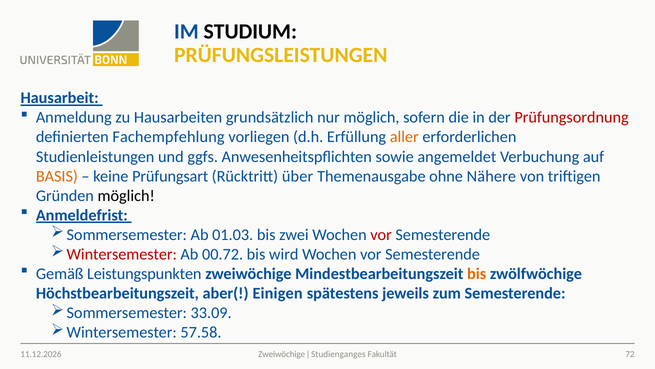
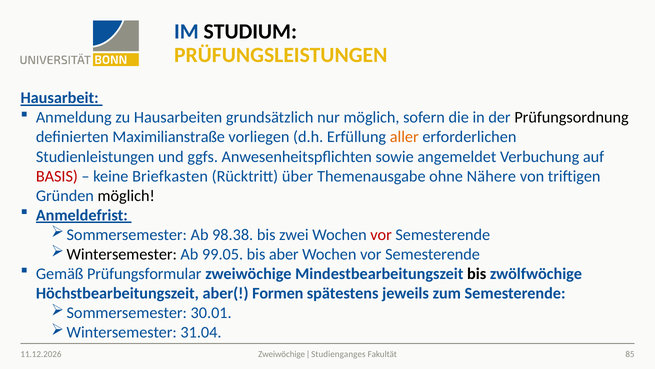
Prüfungsordnung colour: red -> black
Fachempfehlung: Fachempfehlung -> Maximilianstraße
BASIS colour: orange -> red
Prüfungsart: Prüfungsart -> Briefkasten
01.03: 01.03 -> 98.38
Wintersemester at (122, 254) colour: red -> black
00.72: 00.72 -> 99.05
wird: wird -> aber
Leistungspunkten: Leistungspunkten -> Prüfungsformular
bis at (477, 273) colour: orange -> black
Einigen: Einigen -> Formen
33.09: 33.09 -> 30.01
57.58: 57.58 -> 31.04
72: 72 -> 85
